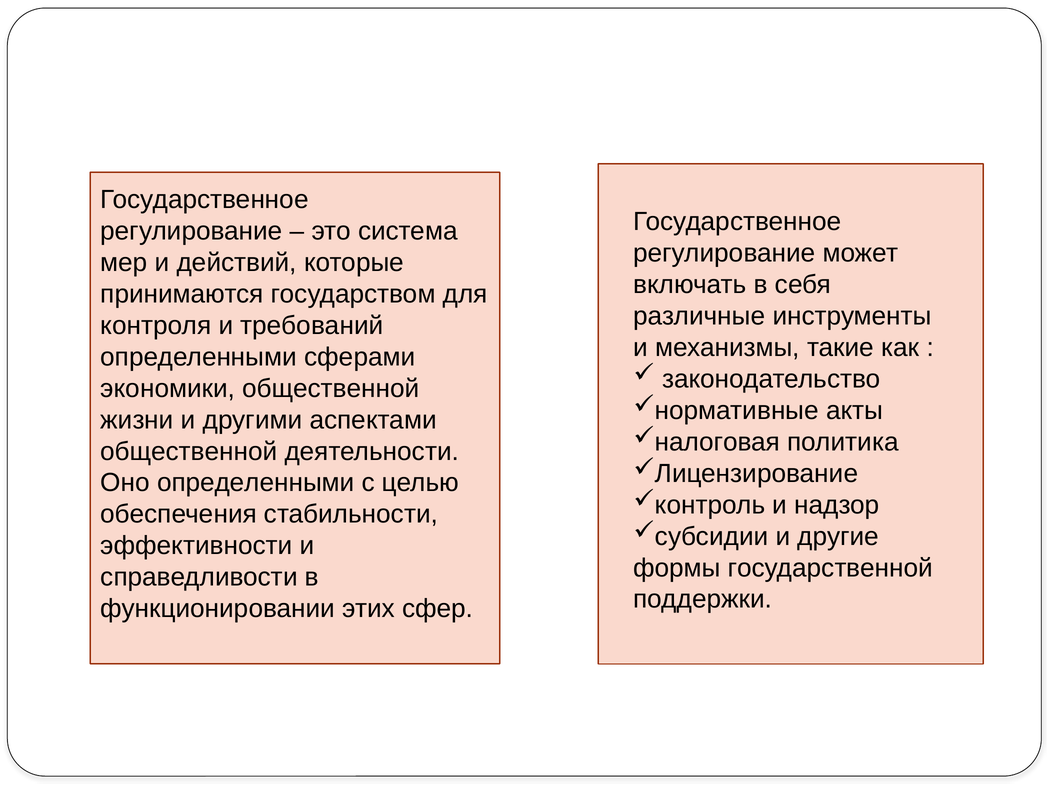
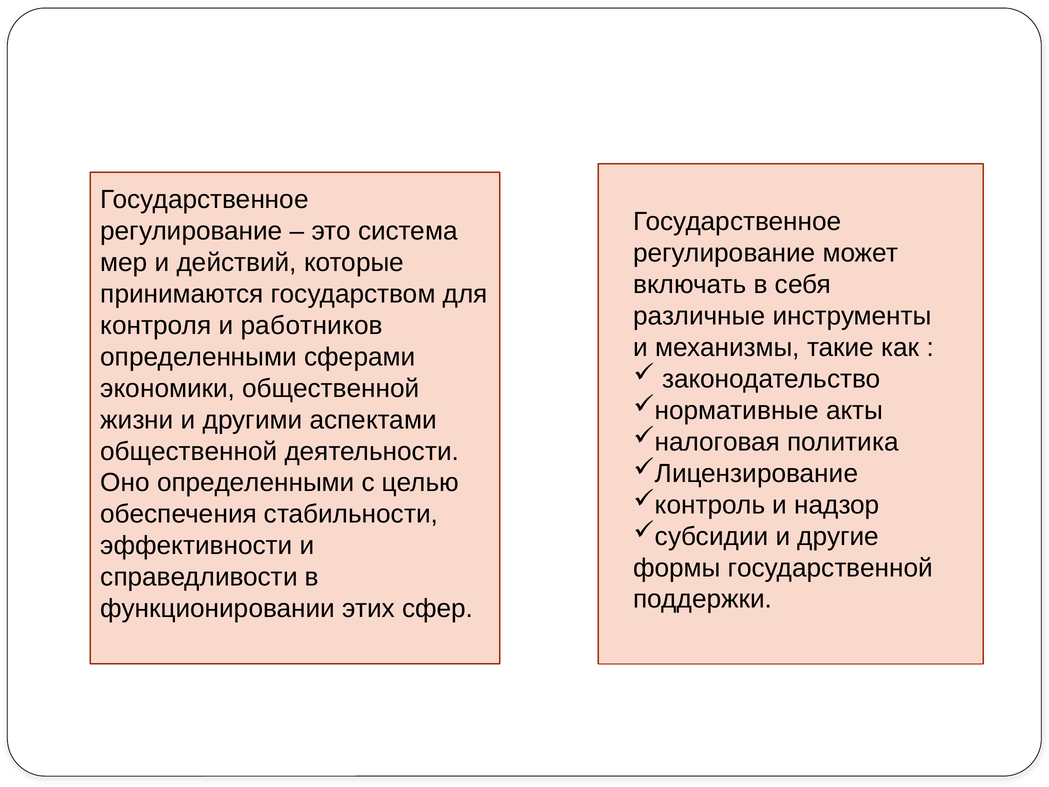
требований: требований -> работников
